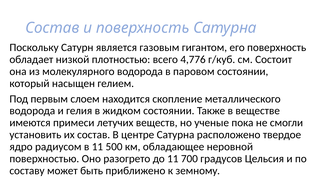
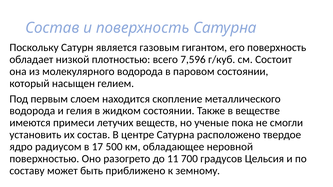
4,776: 4,776 -> 7,596
в 11: 11 -> 17
